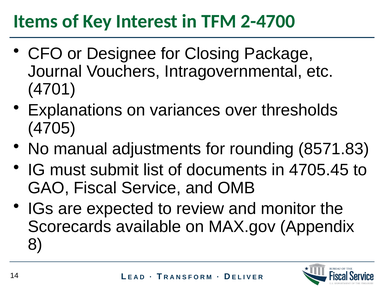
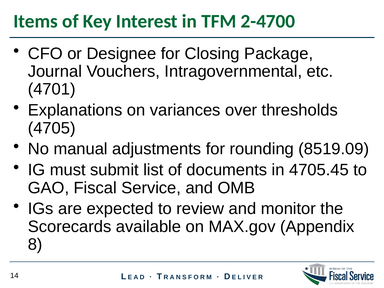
8571.83: 8571.83 -> 8519.09
